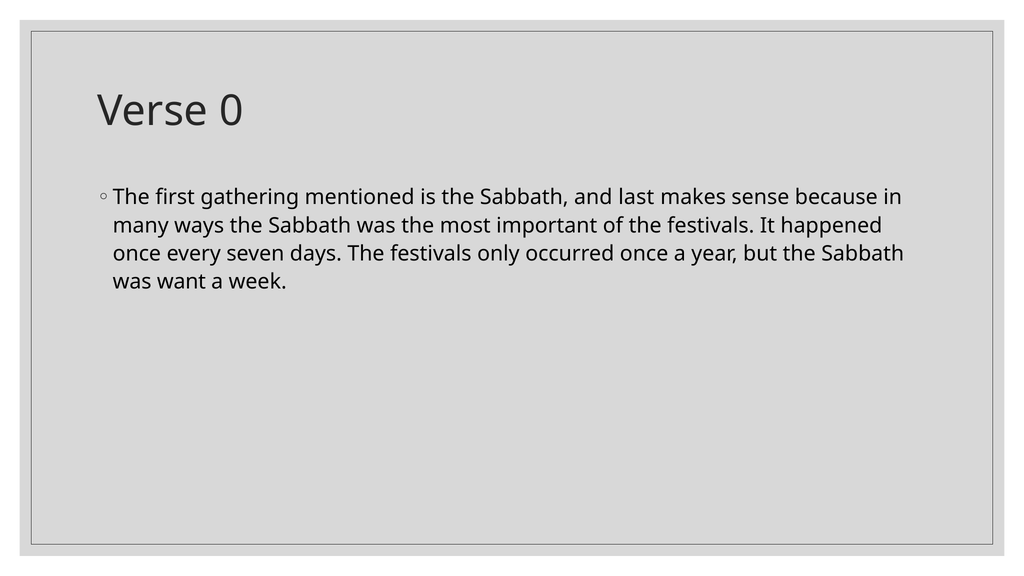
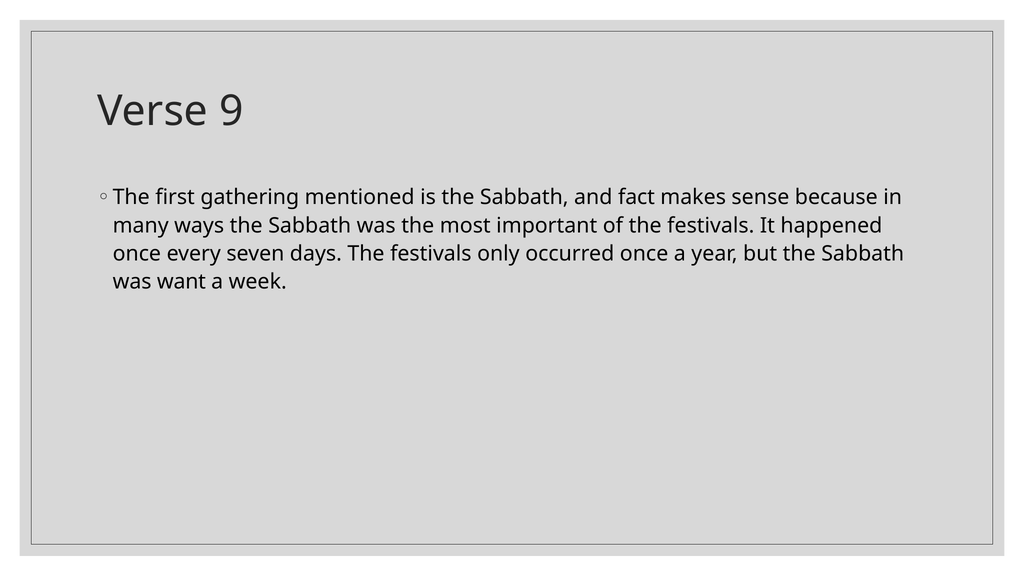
0: 0 -> 9
last: last -> fact
